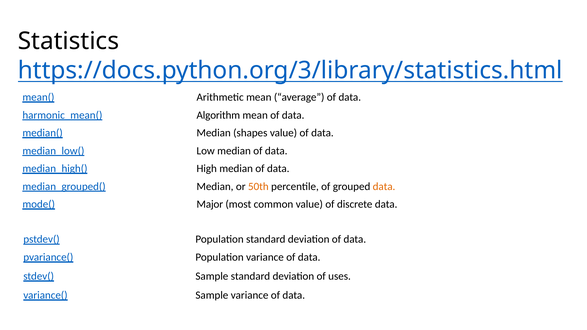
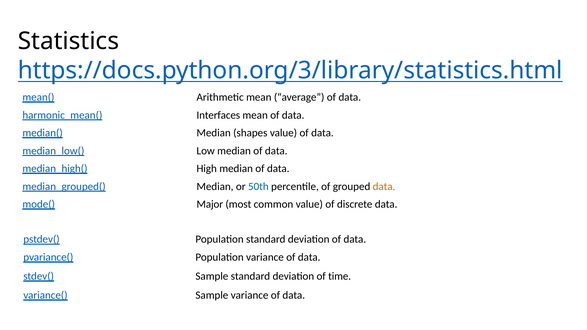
Algorithm: Algorithm -> Interfaces
50th colour: orange -> blue
uses: uses -> time
